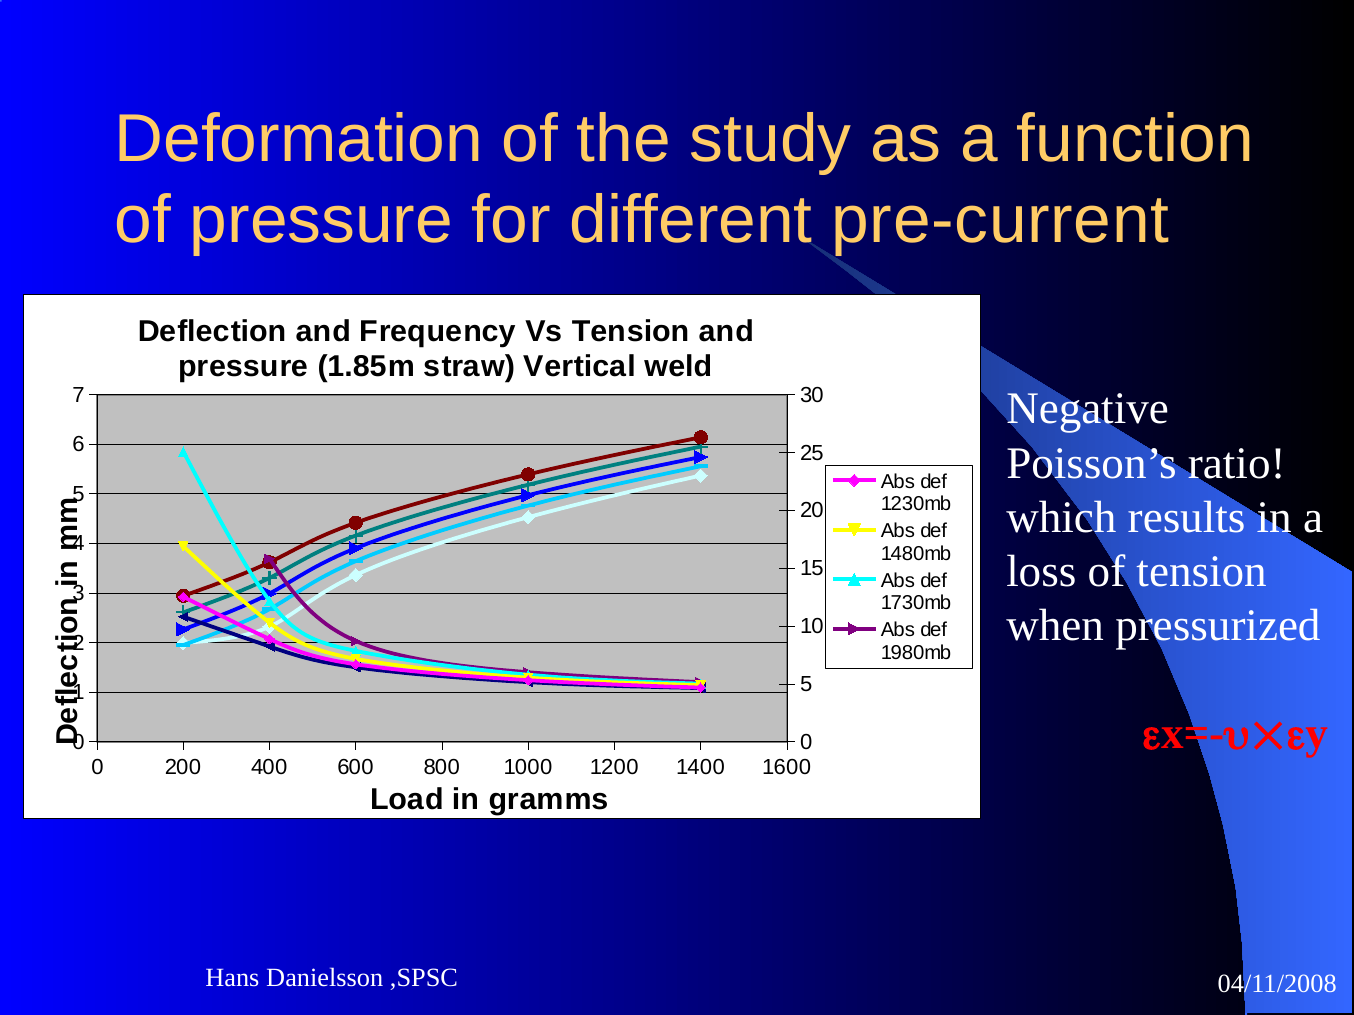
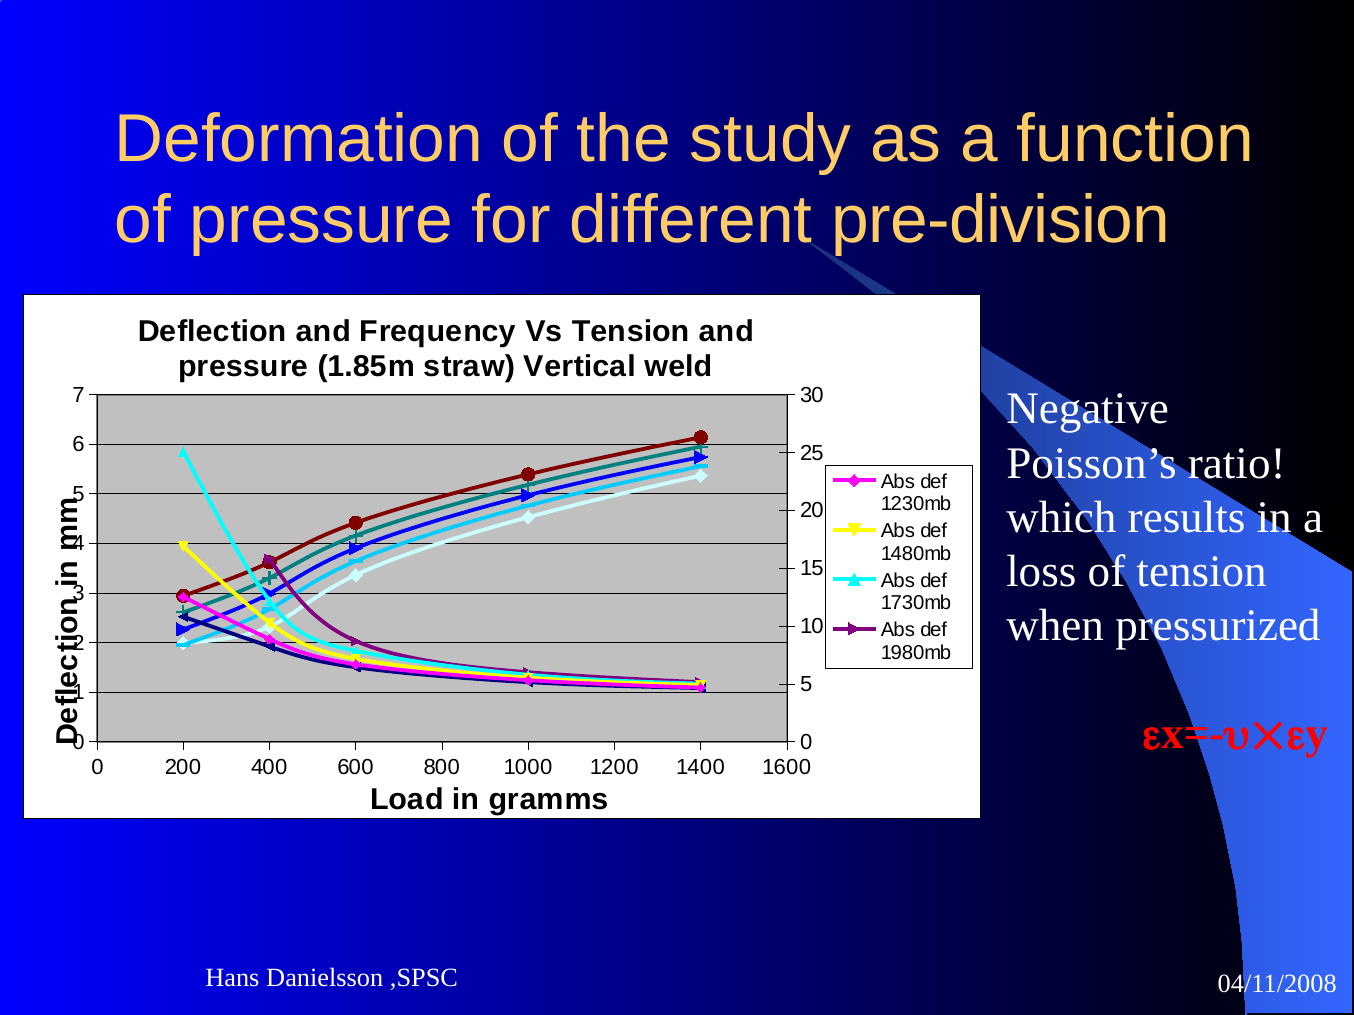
pre-current: pre-current -> pre-division
